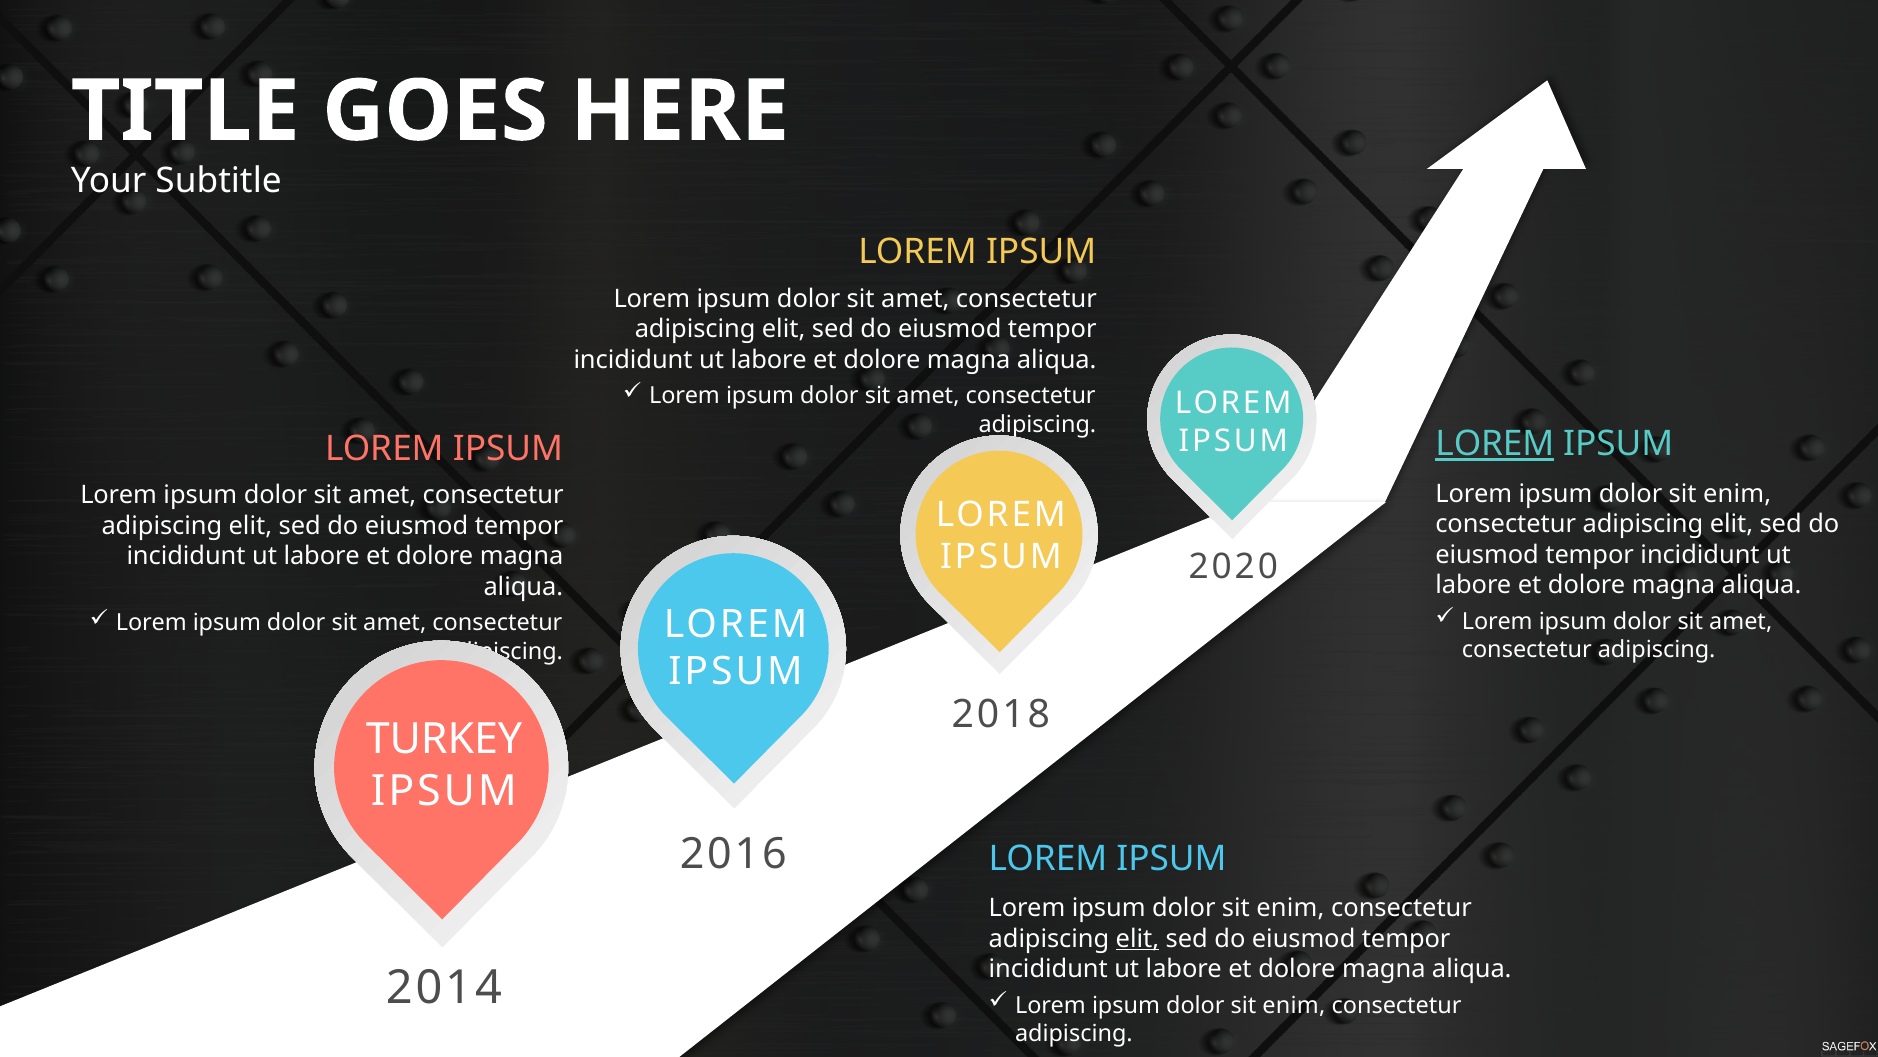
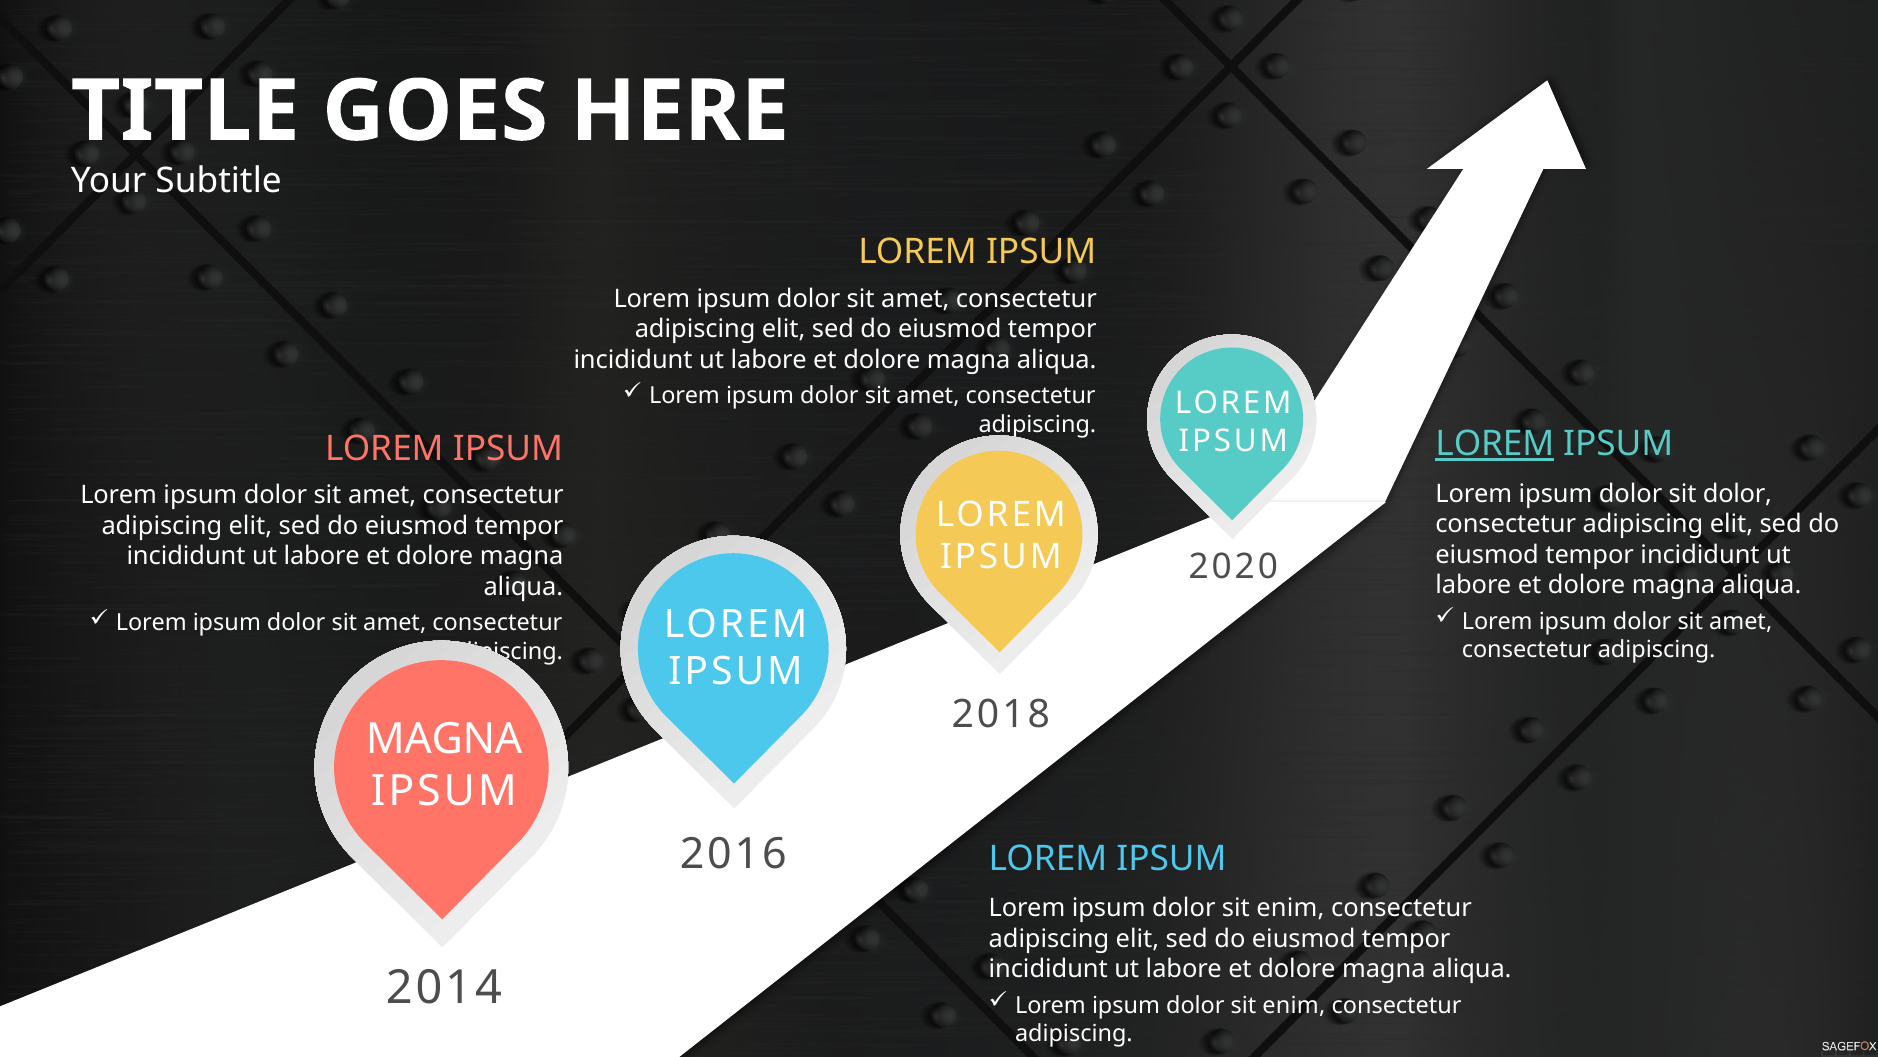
enim at (1737, 493): enim -> dolor
TURKEY at (444, 739): TURKEY -> MAGNA
elit at (1137, 938) underline: present -> none
